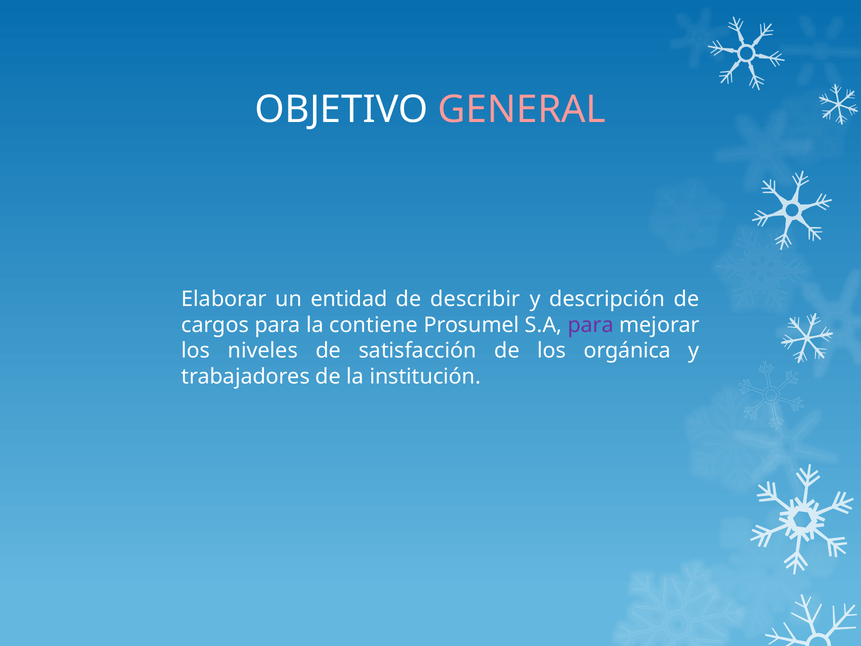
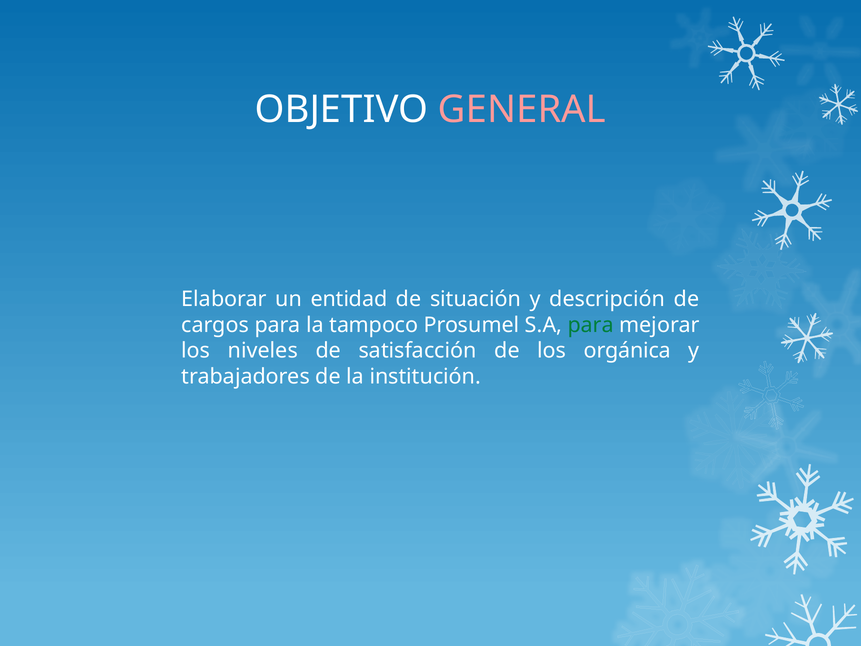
describir: describir -> situación
contiene: contiene -> tampoco
para at (591, 325) colour: purple -> green
